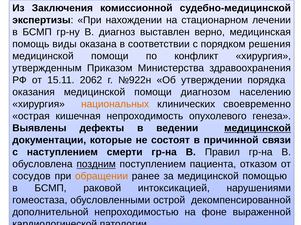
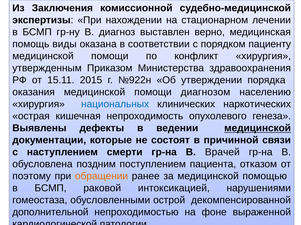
решения: решения -> пациенту
2062: 2062 -> 2015
национальных colour: orange -> blue
своевременно: своевременно -> наркотических
Правил: Правил -> Врачей
поздним underline: present -> none
сосудов: сосудов -> поэтому
